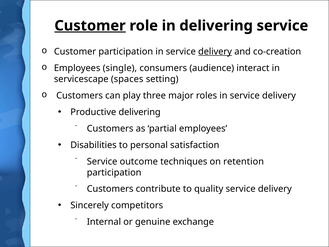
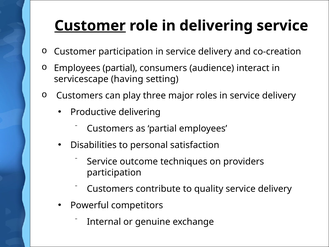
delivery at (215, 52) underline: present -> none
Employees single: single -> partial
spaces: spaces -> having
retention: retention -> providers
Sincerely: Sincerely -> Powerful
